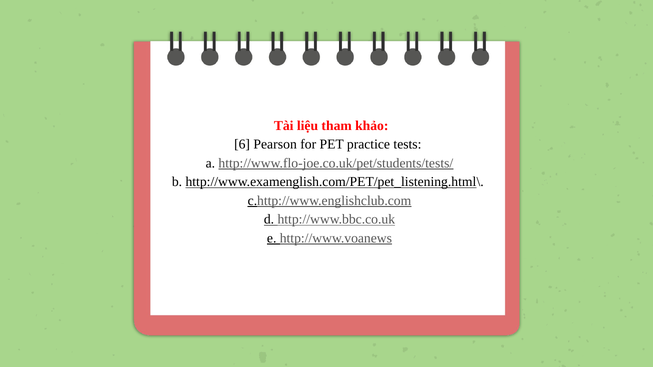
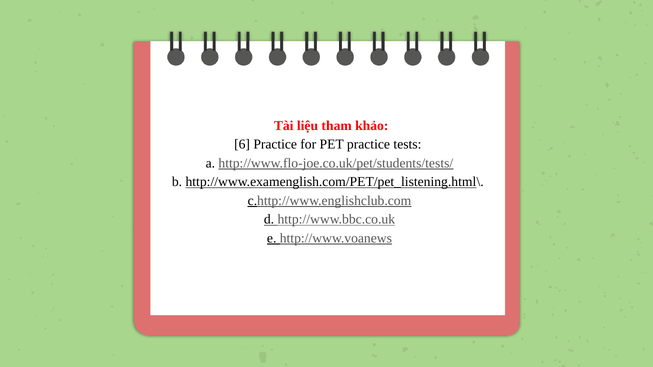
6 Pearson: Pearson -> Practice
